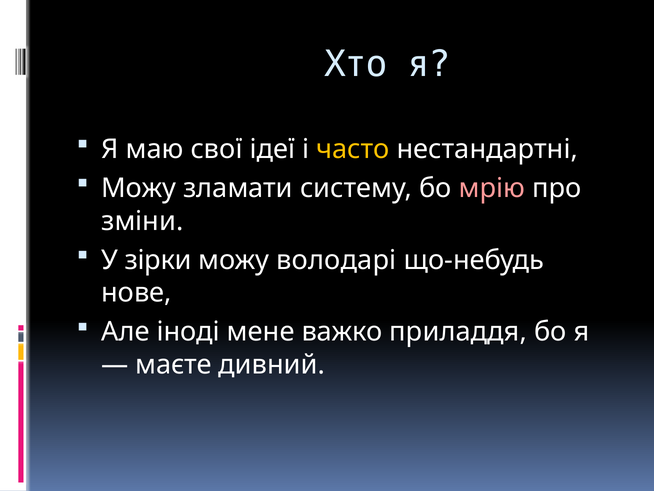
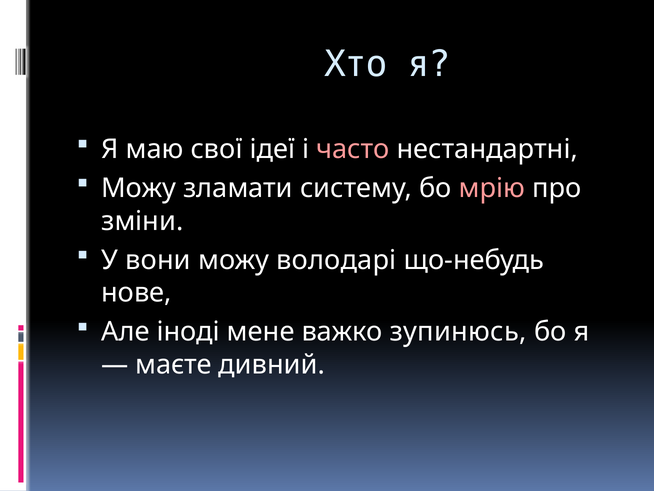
часто colour: yellow -> pink
зірки: зірки -> вони
приладдя: приладдя -> зупинюсь
